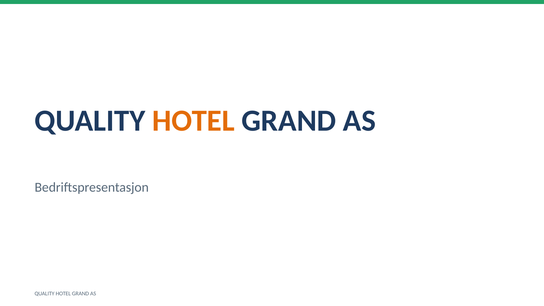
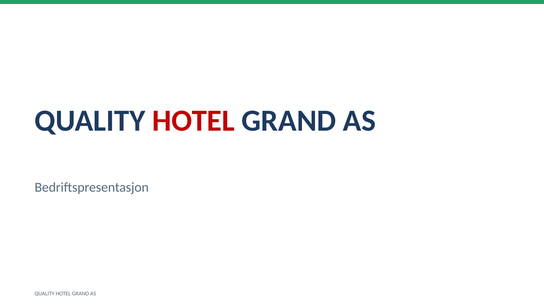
HOTEL at (193, 121) colour: orange -> red
